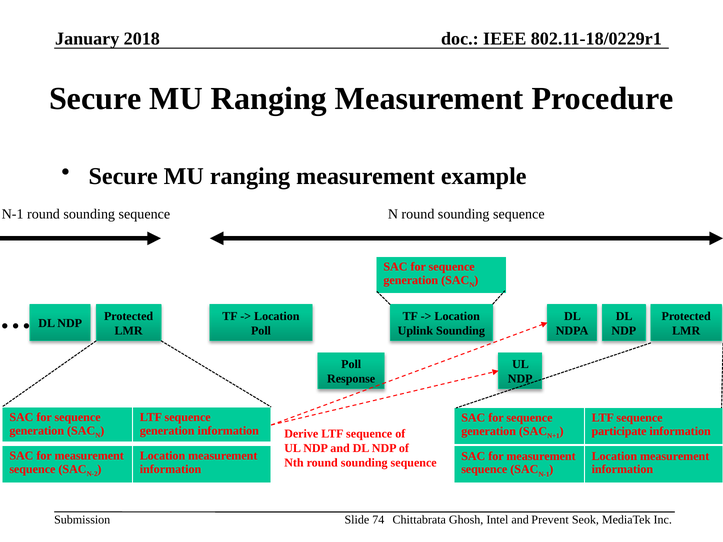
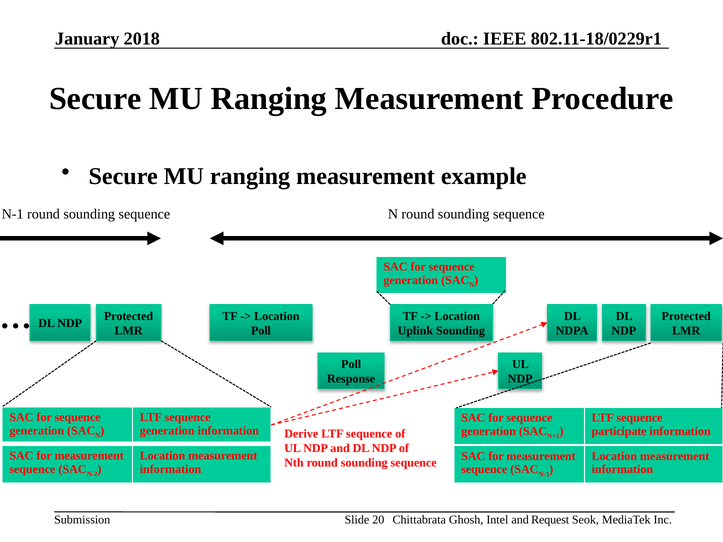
74: 74 -> 20
Prevent: Prevent -> Request
